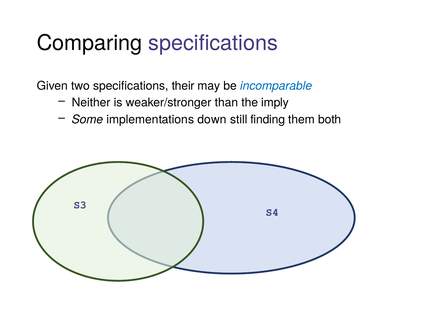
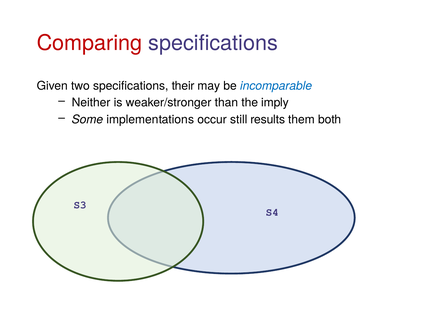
Comparing colour: black -> red
down: down -> occur
finding: finding -> results
